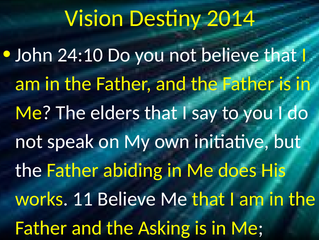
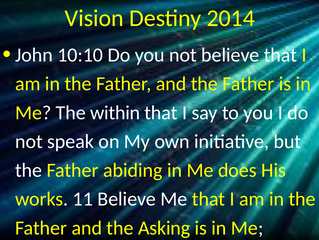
24:10: 24:10 -> 10:10
elders: elders -> within
